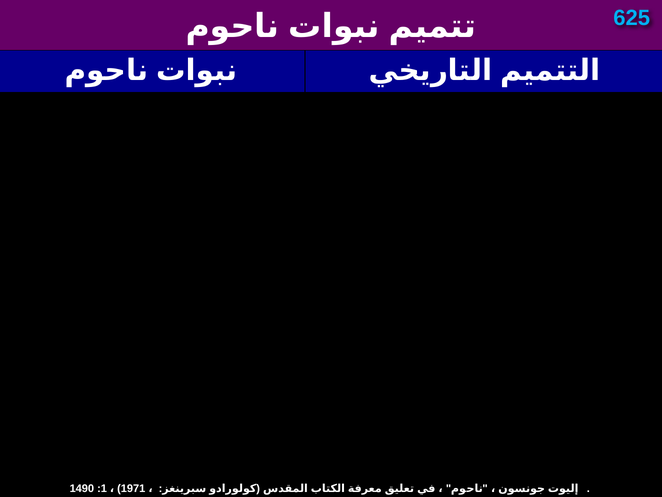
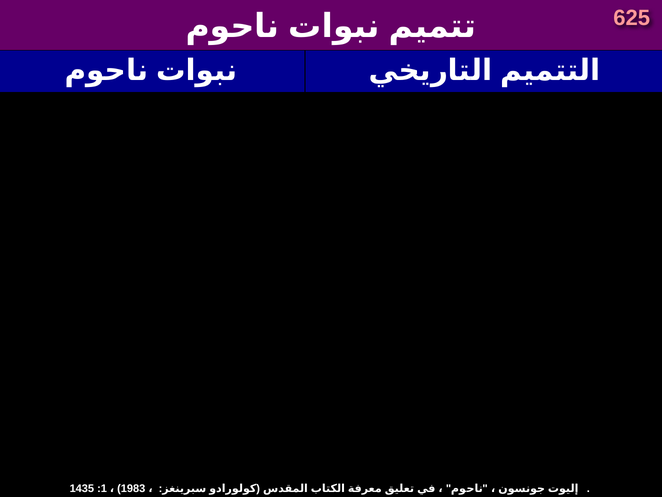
625 colour: light blue -> pink
1490: 1490 -> 1435
1971: 1971 -> 1983
